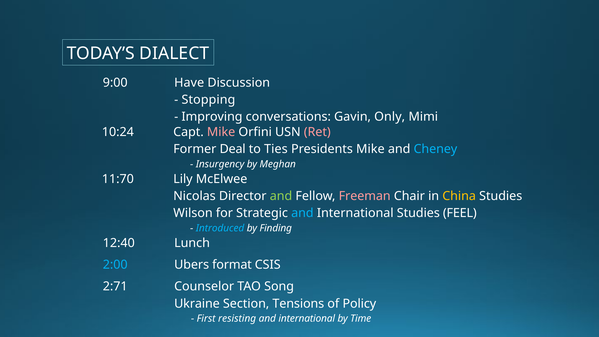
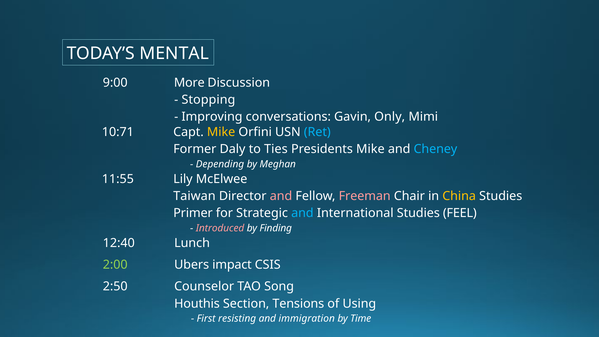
DIALECT: DIALECT -> MENTAL
Have: Have -> More
10:24: 10:24 -> 10:71
Mike at (221, 132) colour: pink -> yellow
Ret colour: pink -> light blue
Deal: Deal -> Daly
Insurgency: Insurgency -> Depending
11:70: 11:70 -> 11:55
Nicolas: Nicolas -> Taiwan
and at (281, 196) colour: light green -> pink
Wilson: Wilson -> Primer
Introduced colour: light blue -> pink
2:00 colour: light blue -> light green
format: format -> impact
2:71: 2:71 -> 2:50
Ukraine: Ukraine -> Houthis
Policy: Policy -> Using
international at (307, 319): international -> immigration
